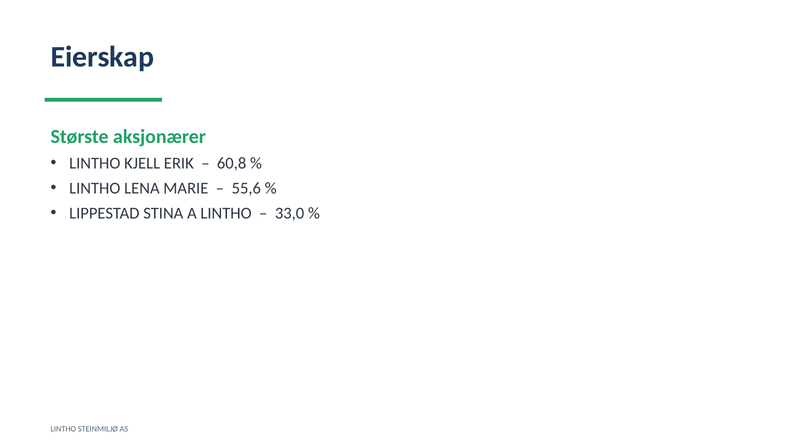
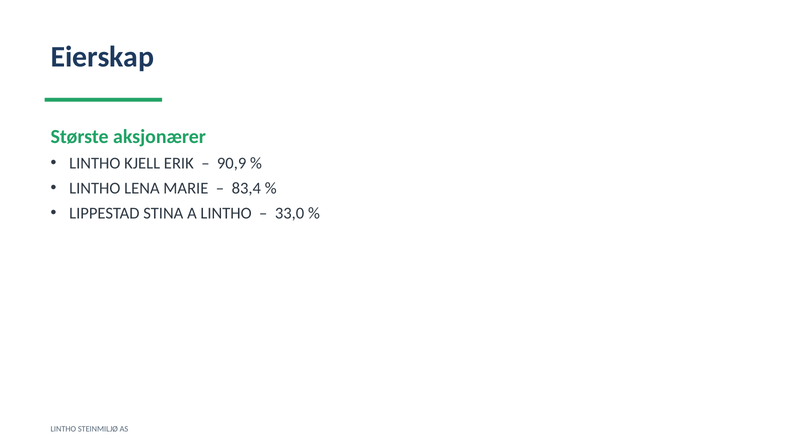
60,8: 60,8 -> 90,9
55,6: 55,6 -> 83,4
